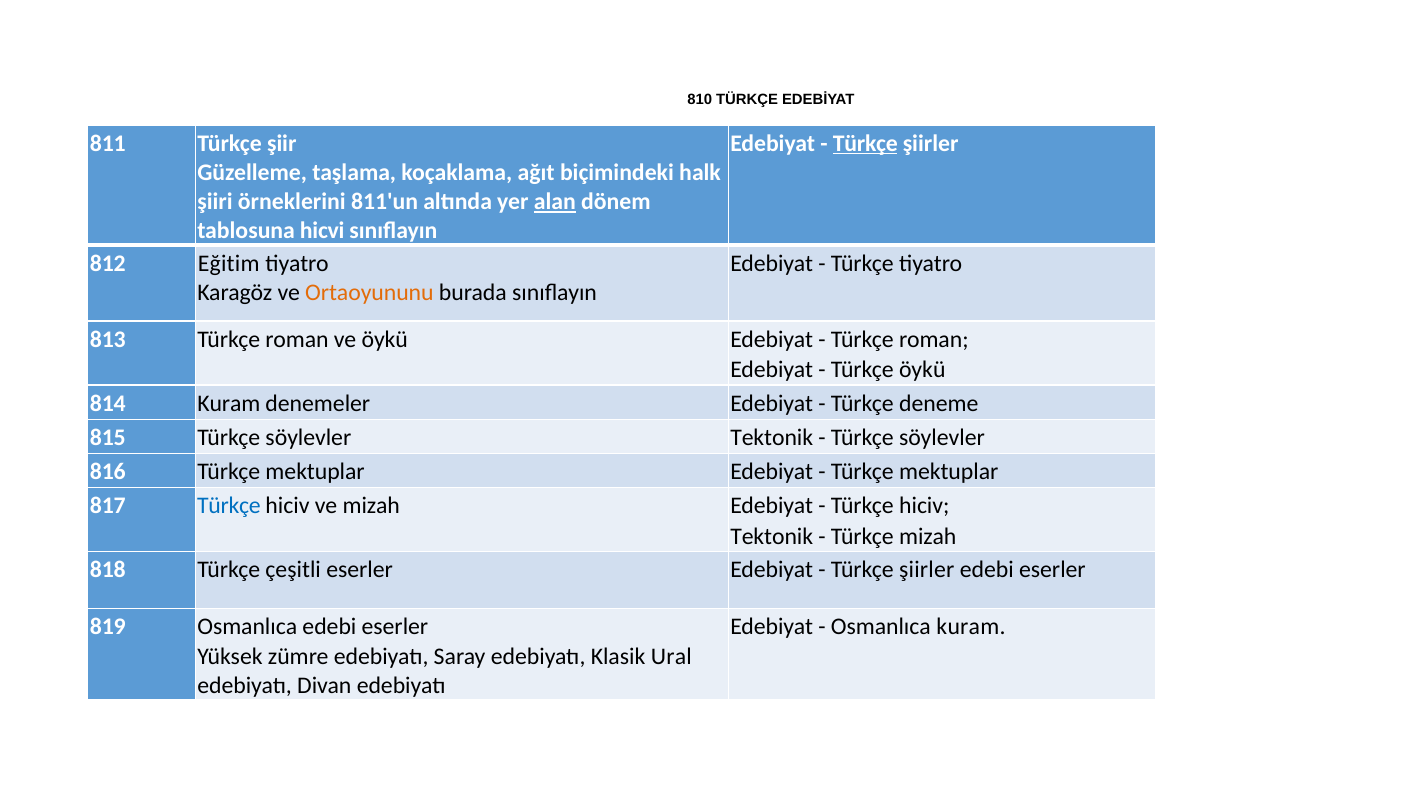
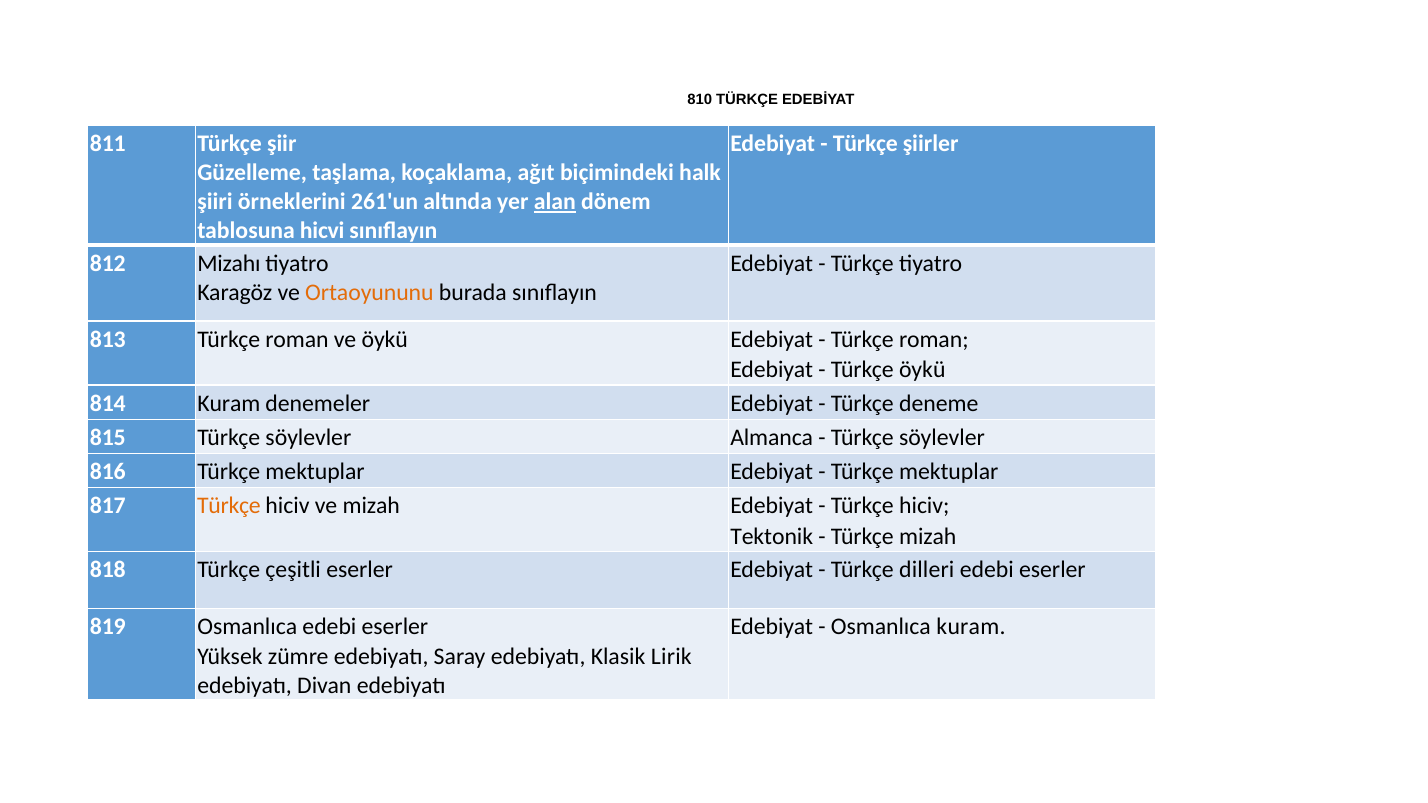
Türkçe at (865, 143) underline: present -> none
811'un: 811'un -> 261'un
Eğitim: Eğitim -> Mizahı
söylevler Tektonik: Tektonik -> Almanca
Türkçe at (229, 506) colour: blue -> orange
şiirler at (927, 570): şiirler -> dilleri
Ural: Ural -> Lirik
